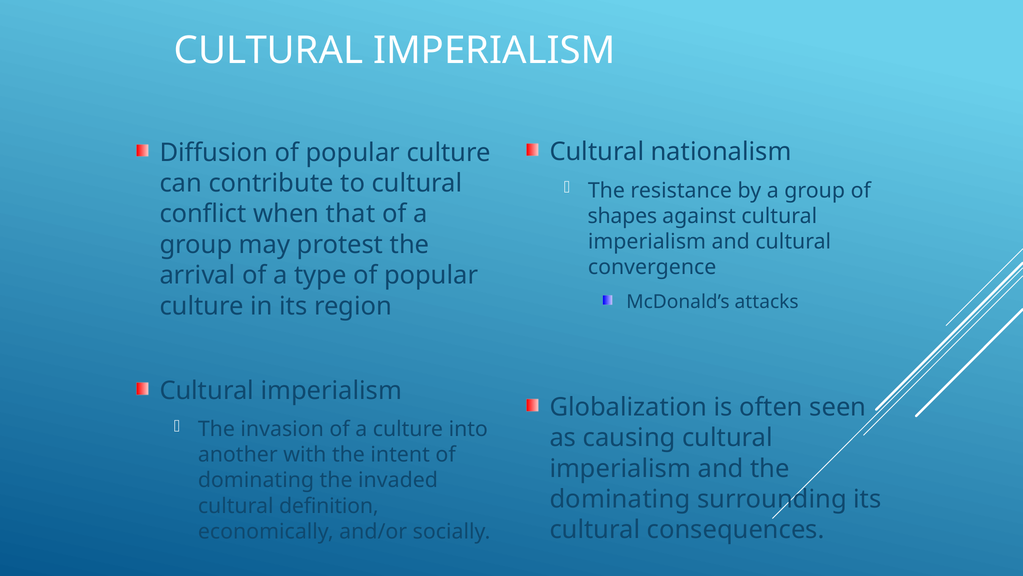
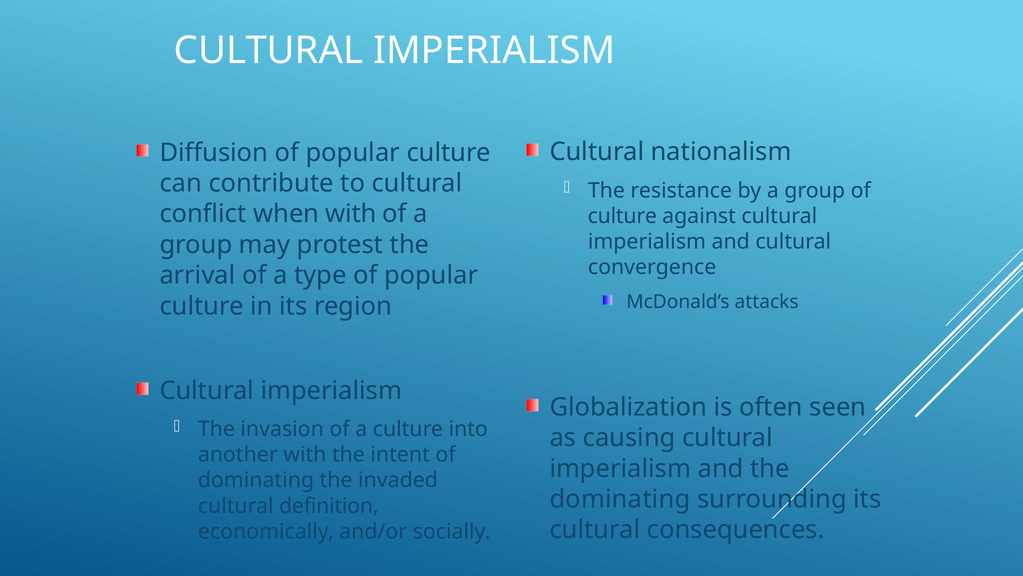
when that: that -> with
shapes at (622, 216): shapes -> culture
